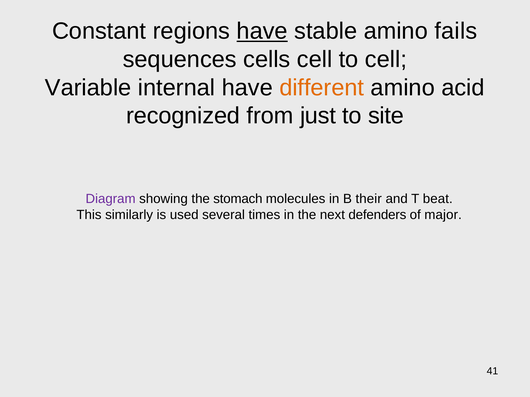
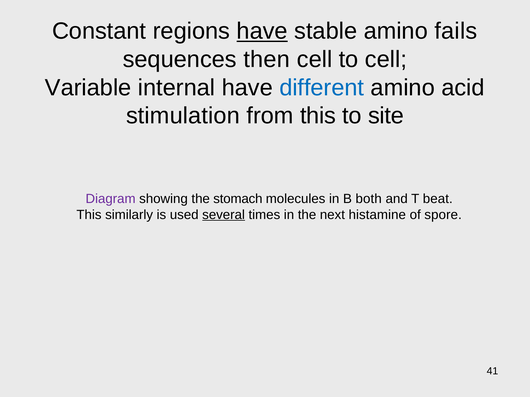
cells: cells -> then
different colour: orange -> blue
recognized: recognized -> stimulation
from just: just -> this
their: their -> both
several underline: none -> present
defenders: defenders -> histamine
major: major -> spore
